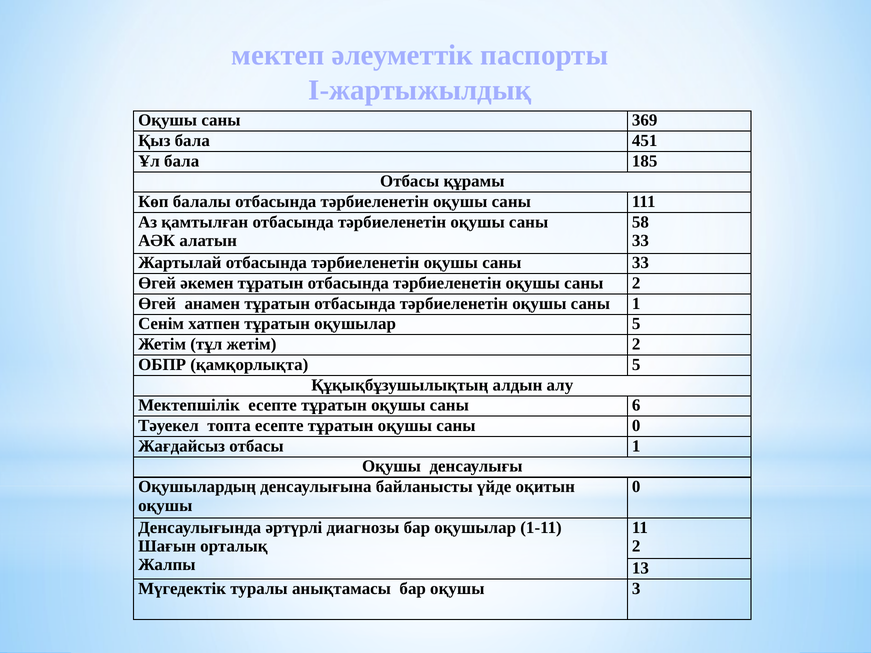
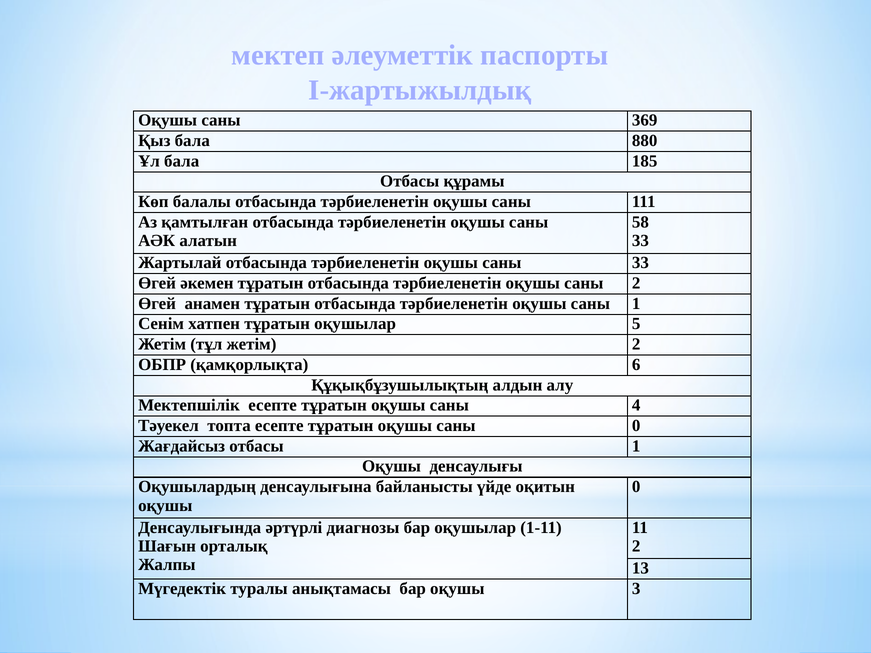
451: 451 -> 880
қамқорлықта 5: 5 -> 6
6: 6 -> 4
